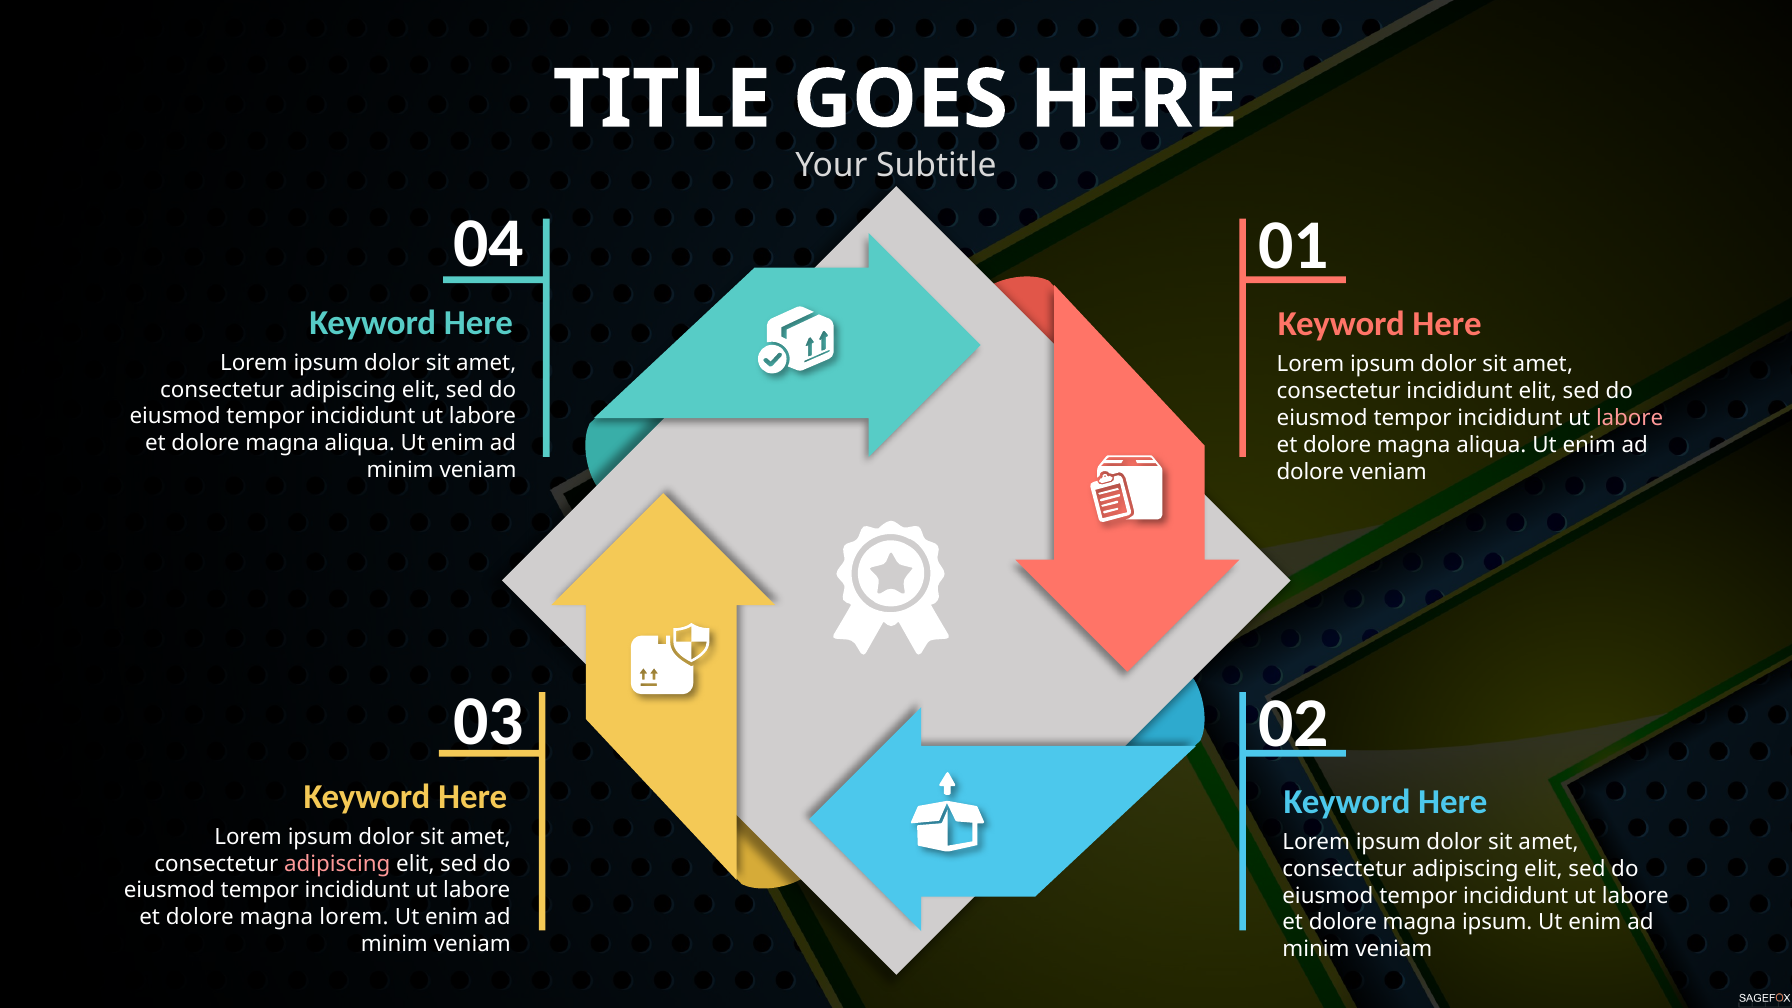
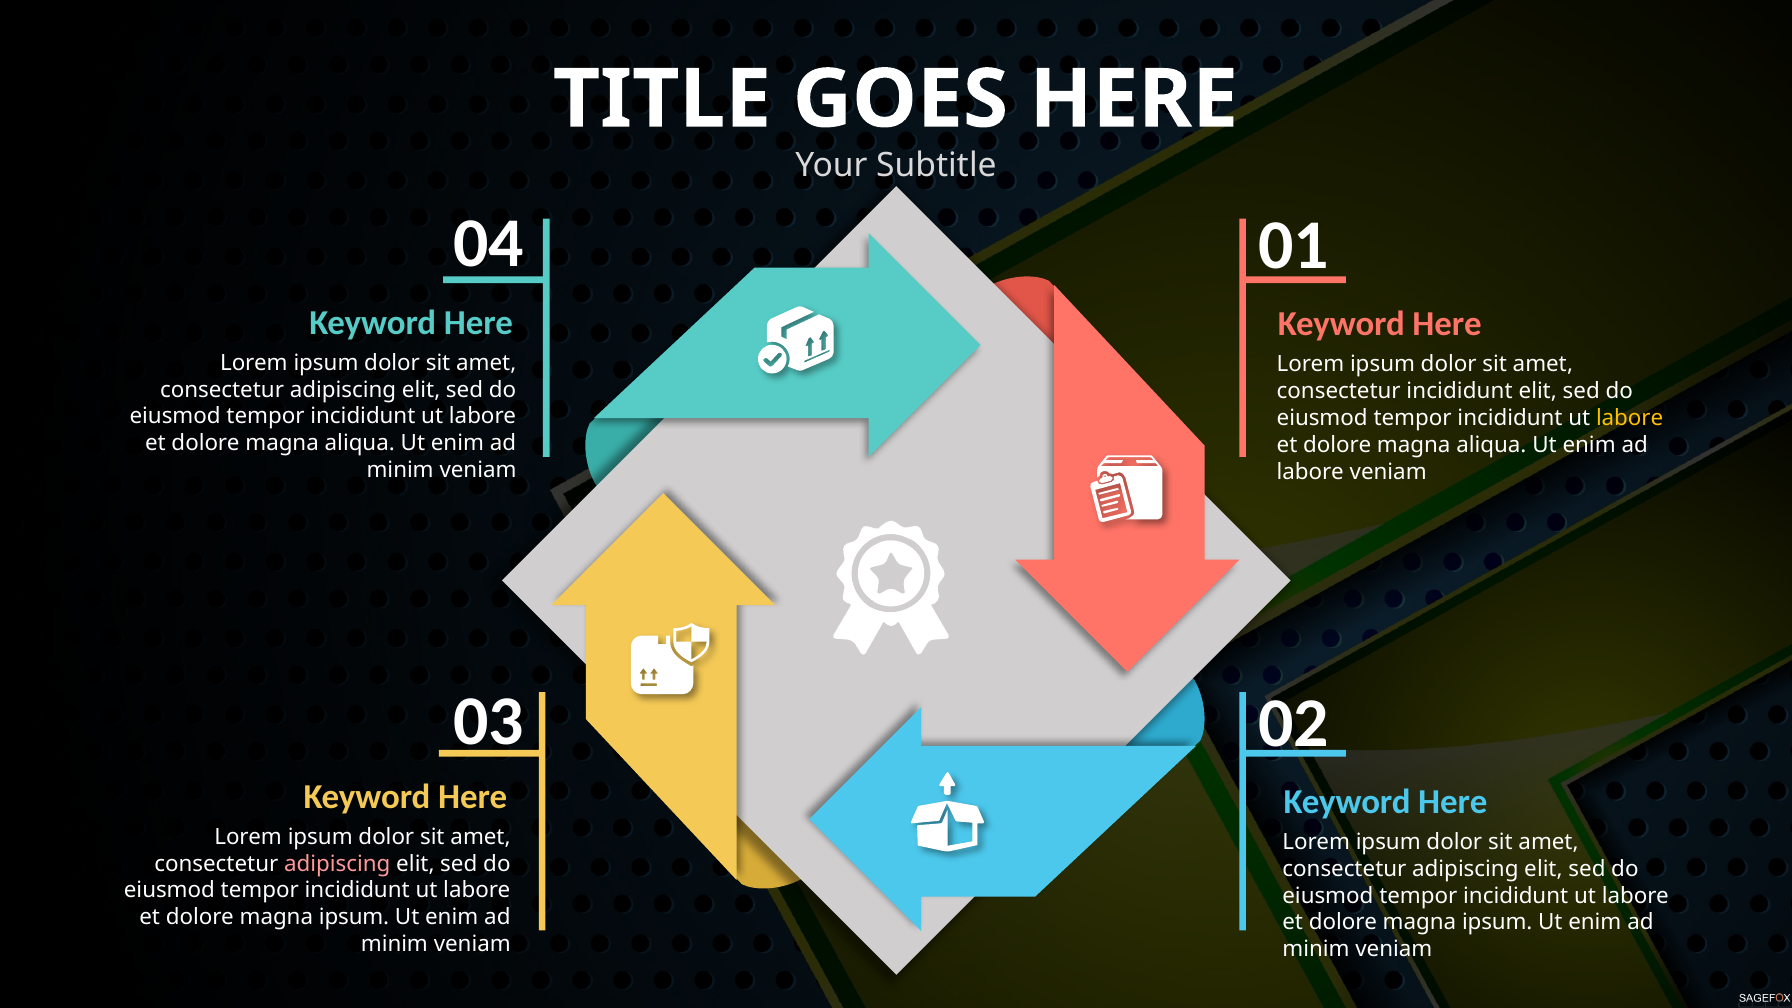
labore at (1630, 418) colour: pink -> yellow
dolore at (1310, 472): dolore -> labore
lorem at (354, 917): lorem -> ipsum
